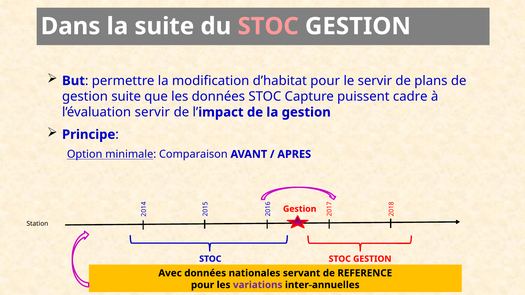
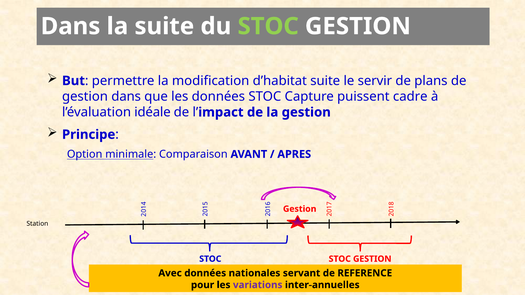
STOC at (268, 26) colour: pink -> light green
d’habitat pour: pour -> suite
gestion suite: suite -> dans
l’évaluation servir: servir -> idéale
